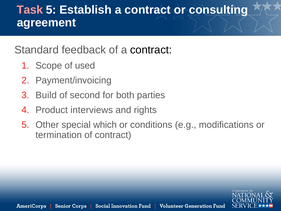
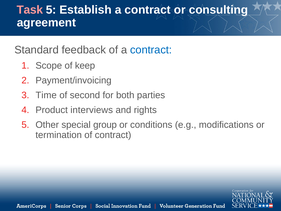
contract at (151, 50) colour: black -> blue
used: used -> keep
Build: Build -> Time
which: which -> group
